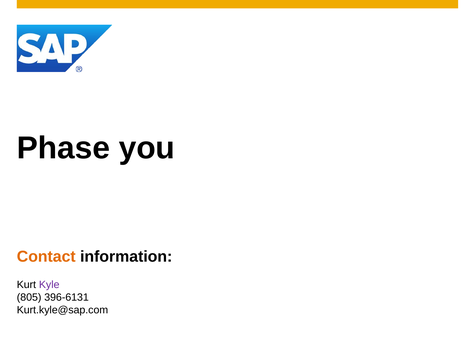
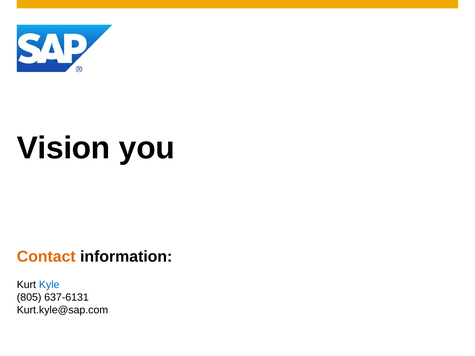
Phase: Phase -> Vision
Kyle colour: purple -> blue
396-6131: 396-6131 -> 637-6131
